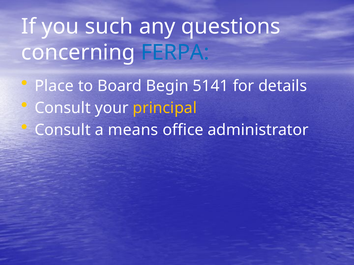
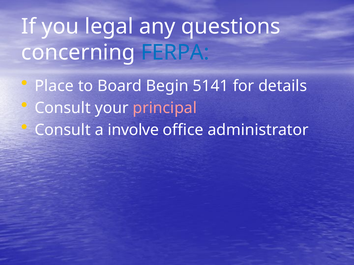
such: such -> legal
principal colour: yellow -> pink
means: means -> involve
